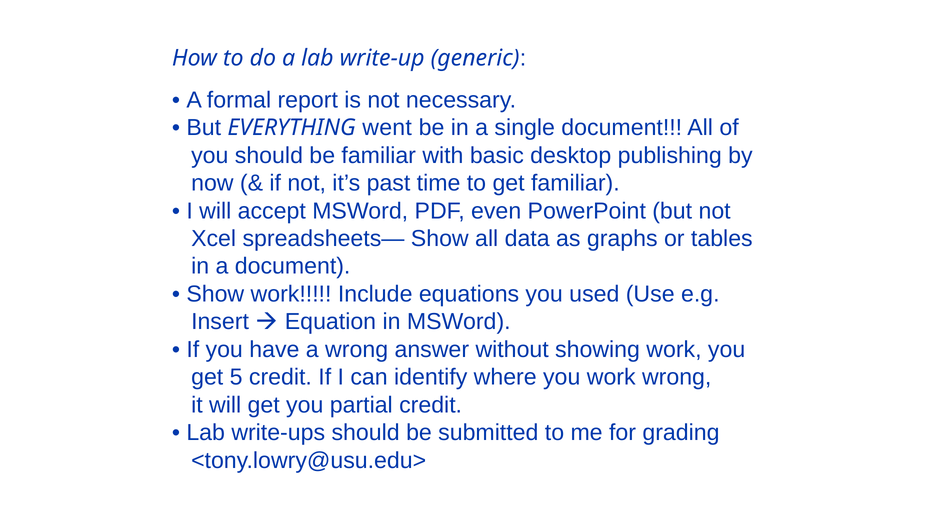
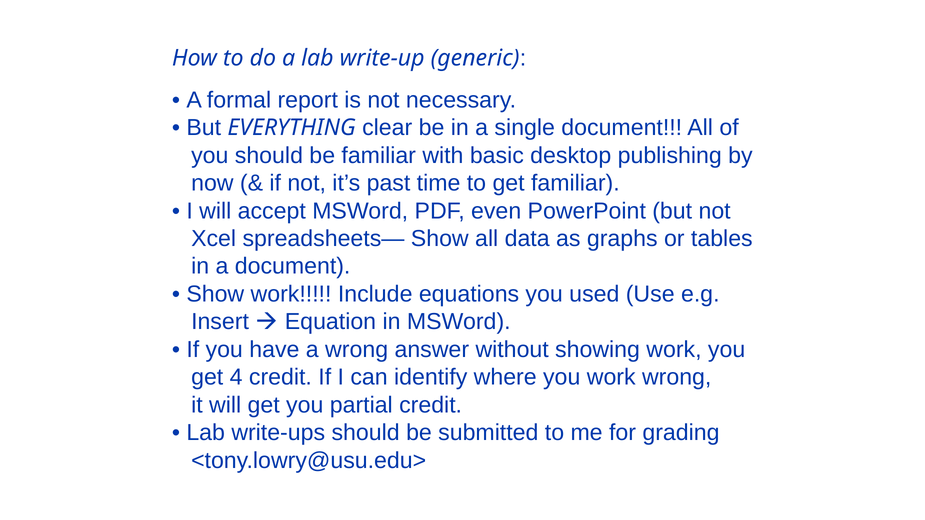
went: went -> clear
5: 5 -> 4
